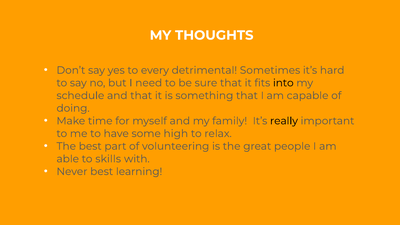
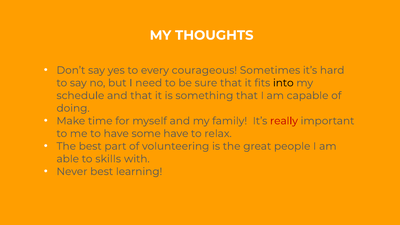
detrimental: detrimental -> courageous
really colour: black -> red
some high: high -> have
